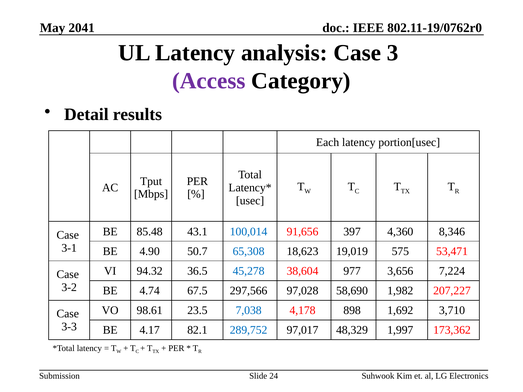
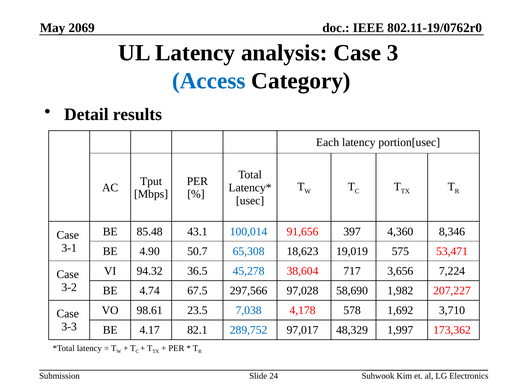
2041: 2041 -> 2069
Access colour: purple -> blue
977: 977 -> 717
898: 898 -> 578
